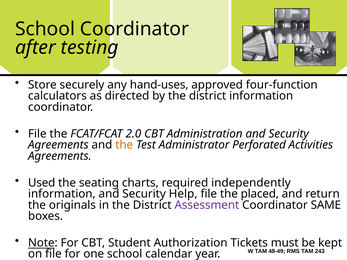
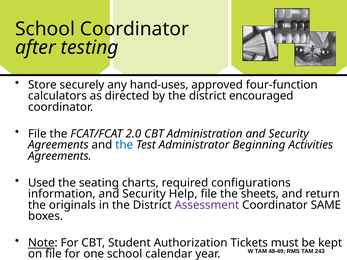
district information: information -> encouraged
the at (124, 145) colour: orange -> blue
Perforated: Perforated -> Beginning
independently: independently -> configurations
placed: placed -> sheets
